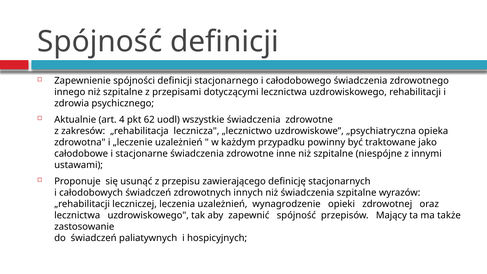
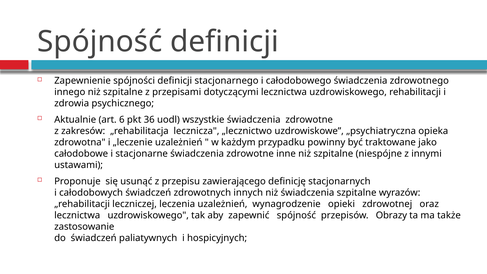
4: 4 -> 6
62: 62 -> 36
Mający: Mający -> Obrazy
